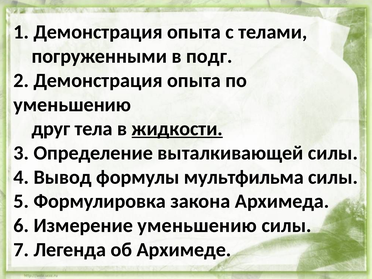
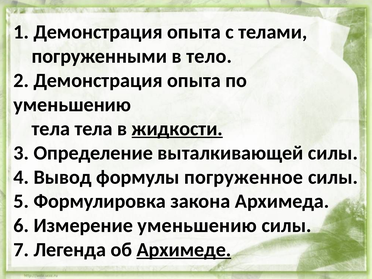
подг: подг -> тело
друг at (51, 129): друг -> тела
мультфильма: мультфильма -> погруженное
Архимеде underline: none -> present
